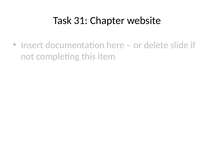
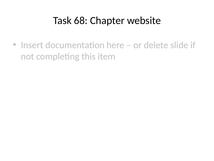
31: 31 -> 68
